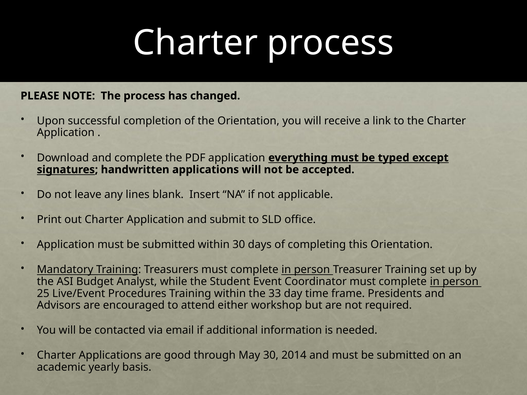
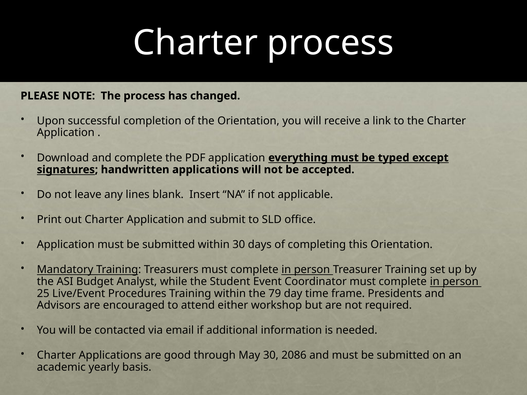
33: 33 -> 79
2014: 2014 -> 2086
